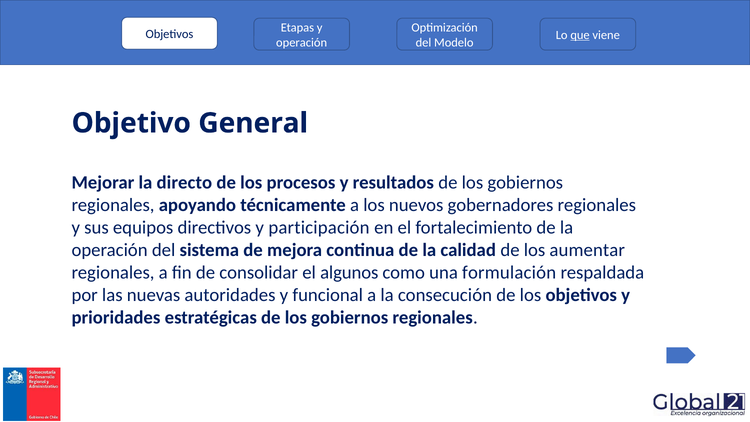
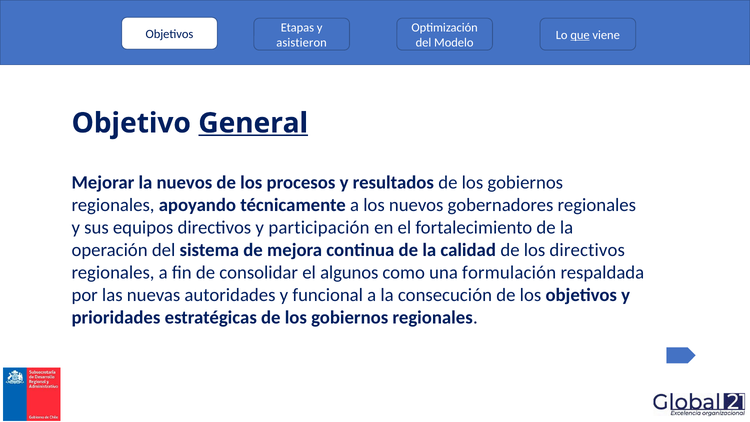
operación at (302, 42): operación -> asistieron
General underline: none -> present
la directo: directo -> nuevos
los aumentar: aumentar -> directivos
